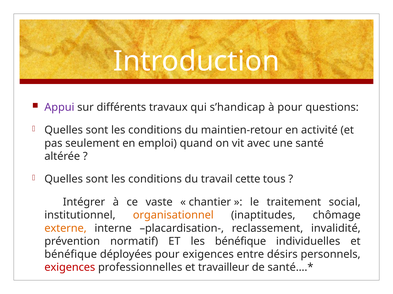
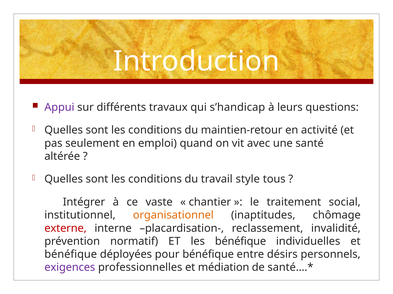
à pour: pour -> leurs
cette: cette -> style
externe colour: orange -> red
pour exigences: exigences -> bénéfique
exigences at (70, 268) colour: red -> purple
travailleur: travailleur -> médiation
